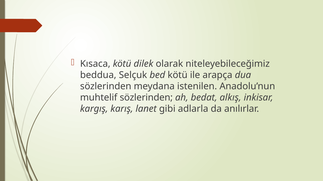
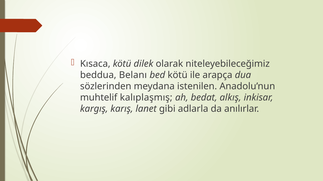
Selçuk: Selçuk -> Belanı
muhtelif sözlerinden: sözlerinden -> kalıplaşmış
